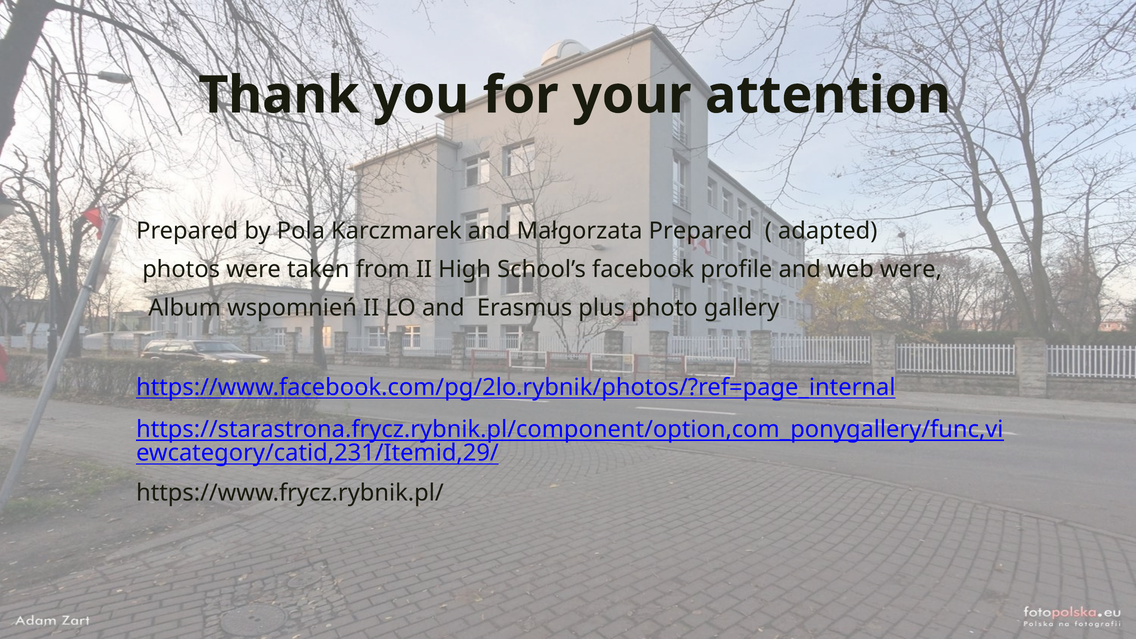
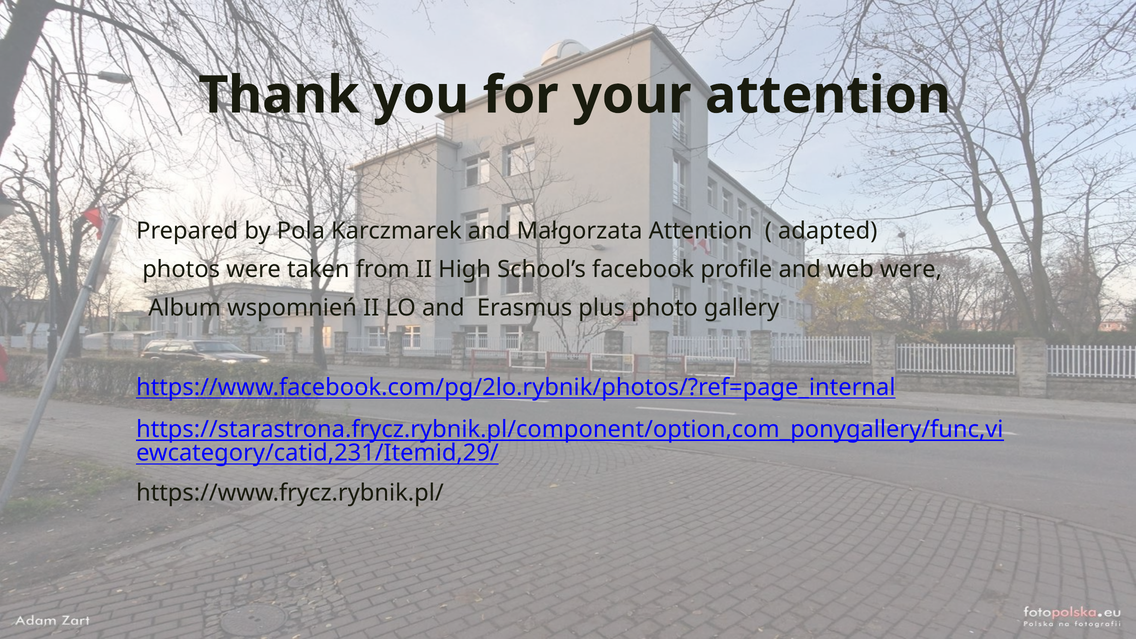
Małgorzata Prepared: Prepared -> Attention
